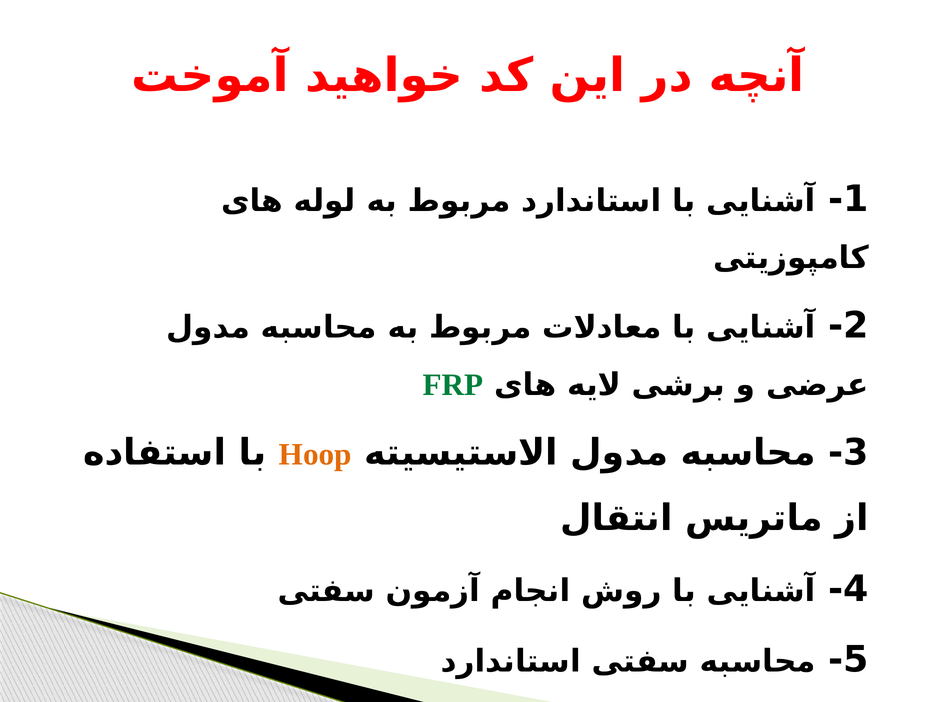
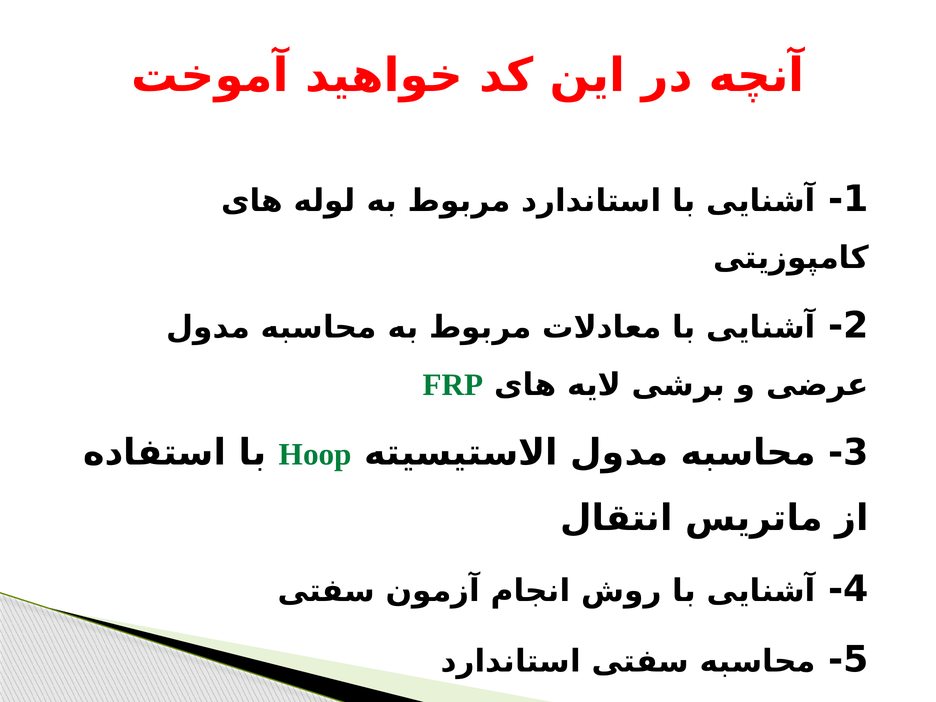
Hoop colour: orange -> green
